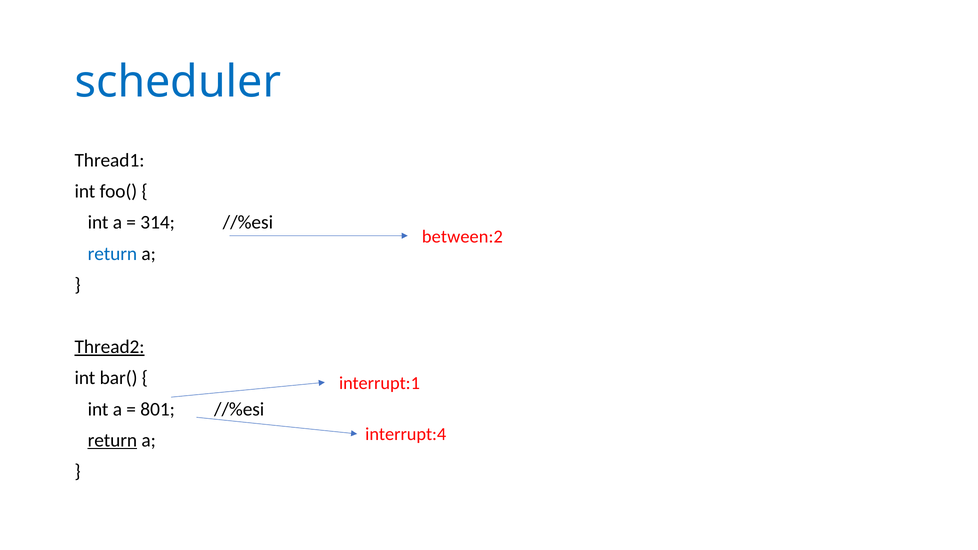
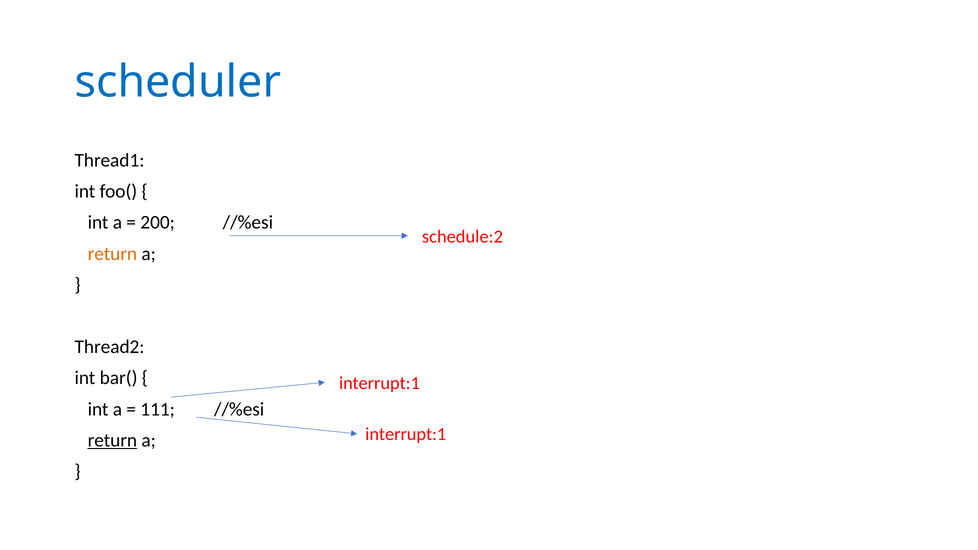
314: 314 -> 200
between:2: between:2 -> schedule:2
return at (112, 254) colour: blue -> orange
Thread2 underline: present -> none
801: 801 -> 111
interrupt:4 at (406, 434): interrupt:4 -> interrupt:1
